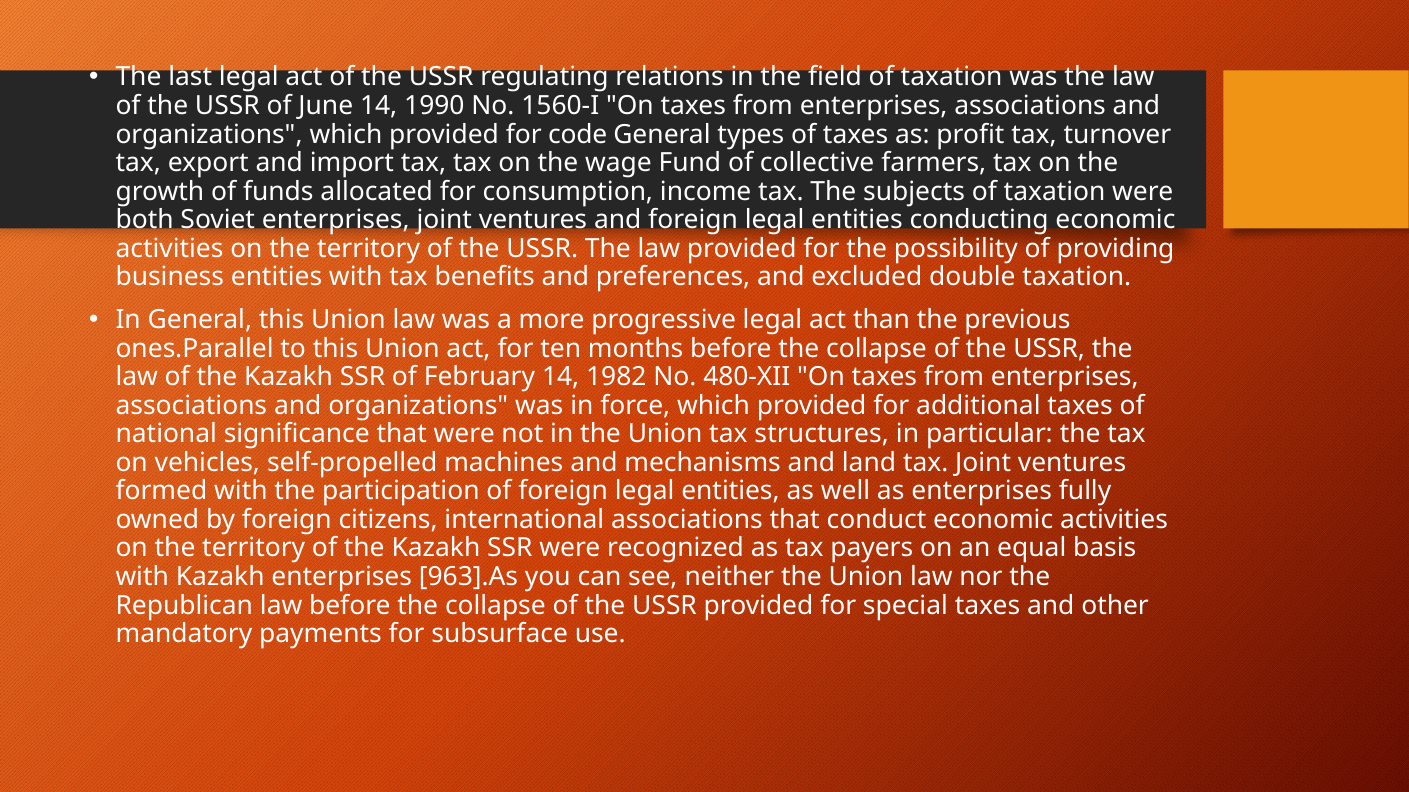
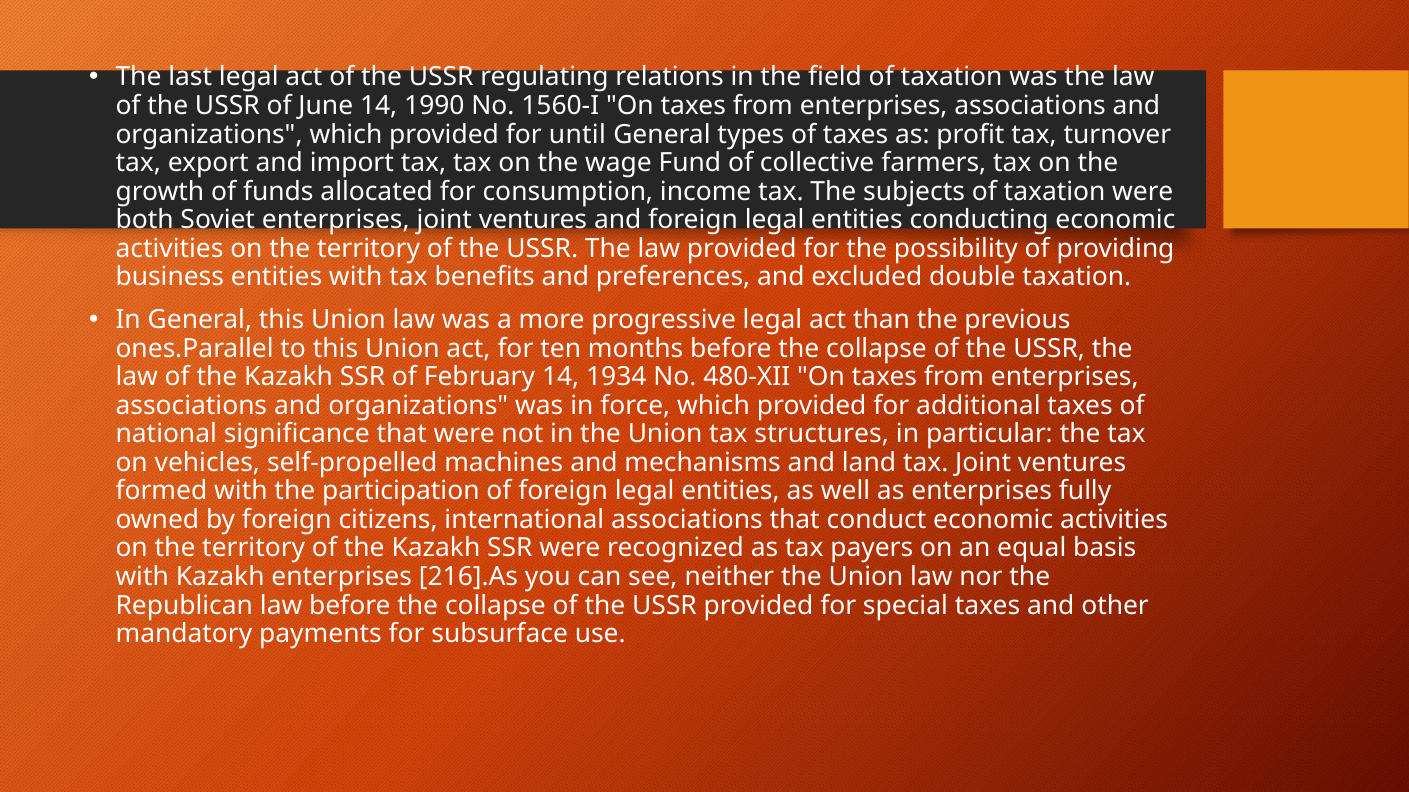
code: code -> until
1982: 1982 -> 1934
963].As: 963].As -> 216].As
